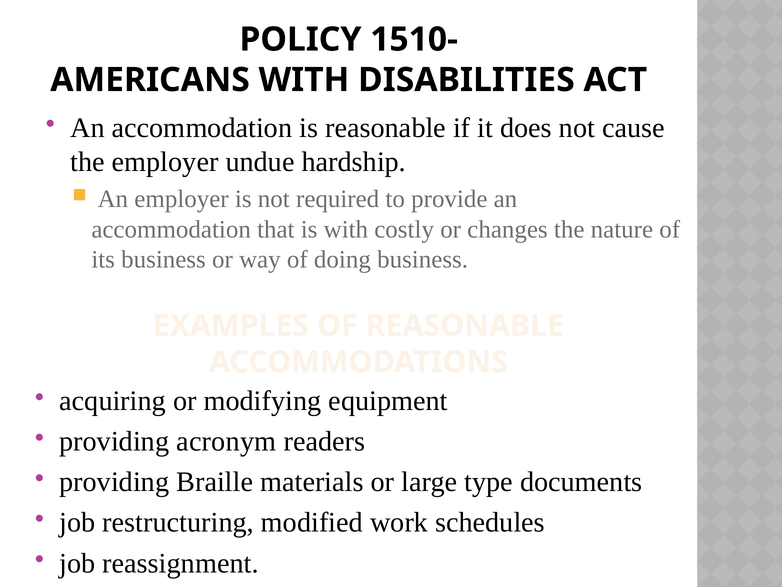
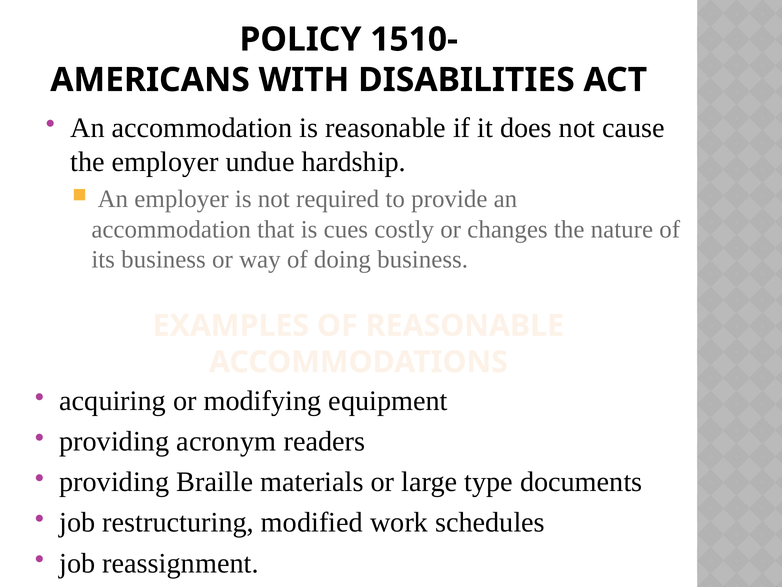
is with: with -> cues
